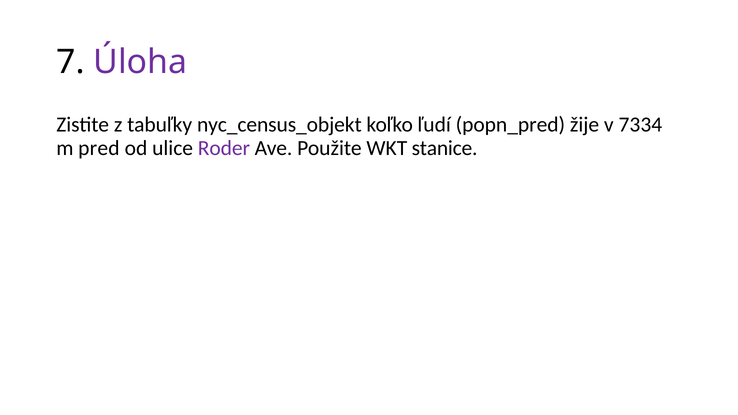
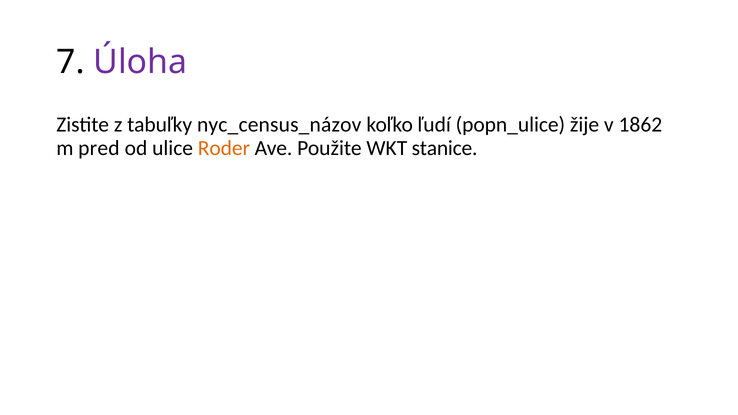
nyc_census_objekt: nyc_census_objekt -> nyc_census_názov
popn_pred: popn_pred -> popn_ulice
7334: 7334 -> 1862
Roder colour: purple -> orange
